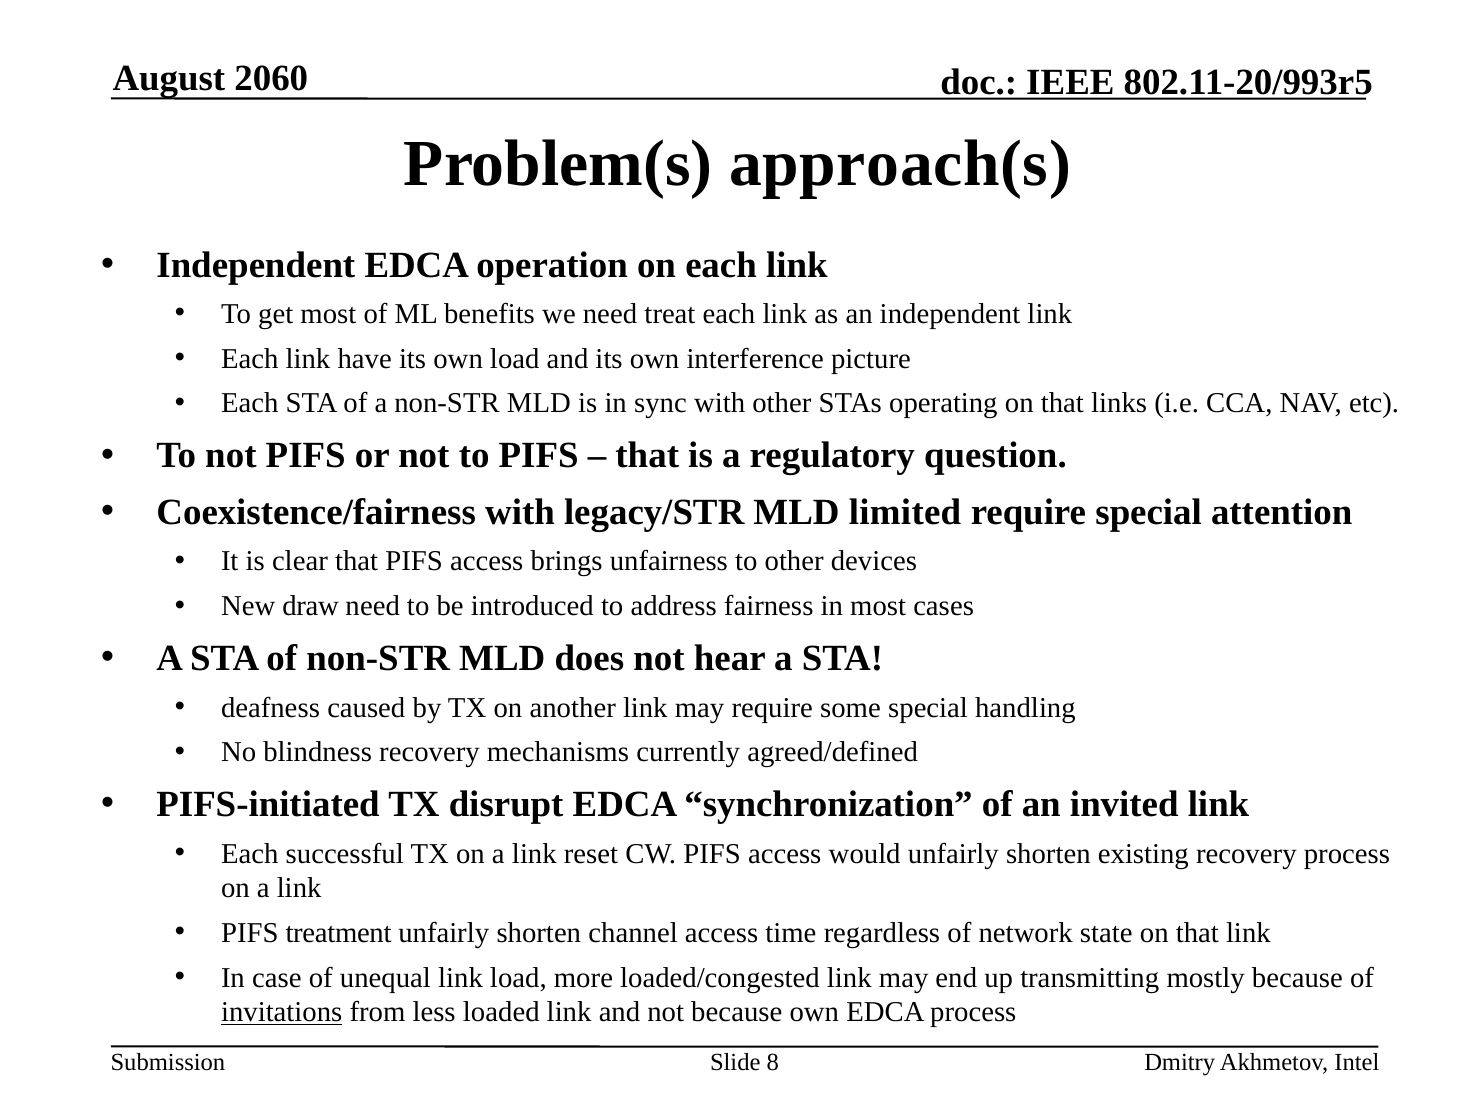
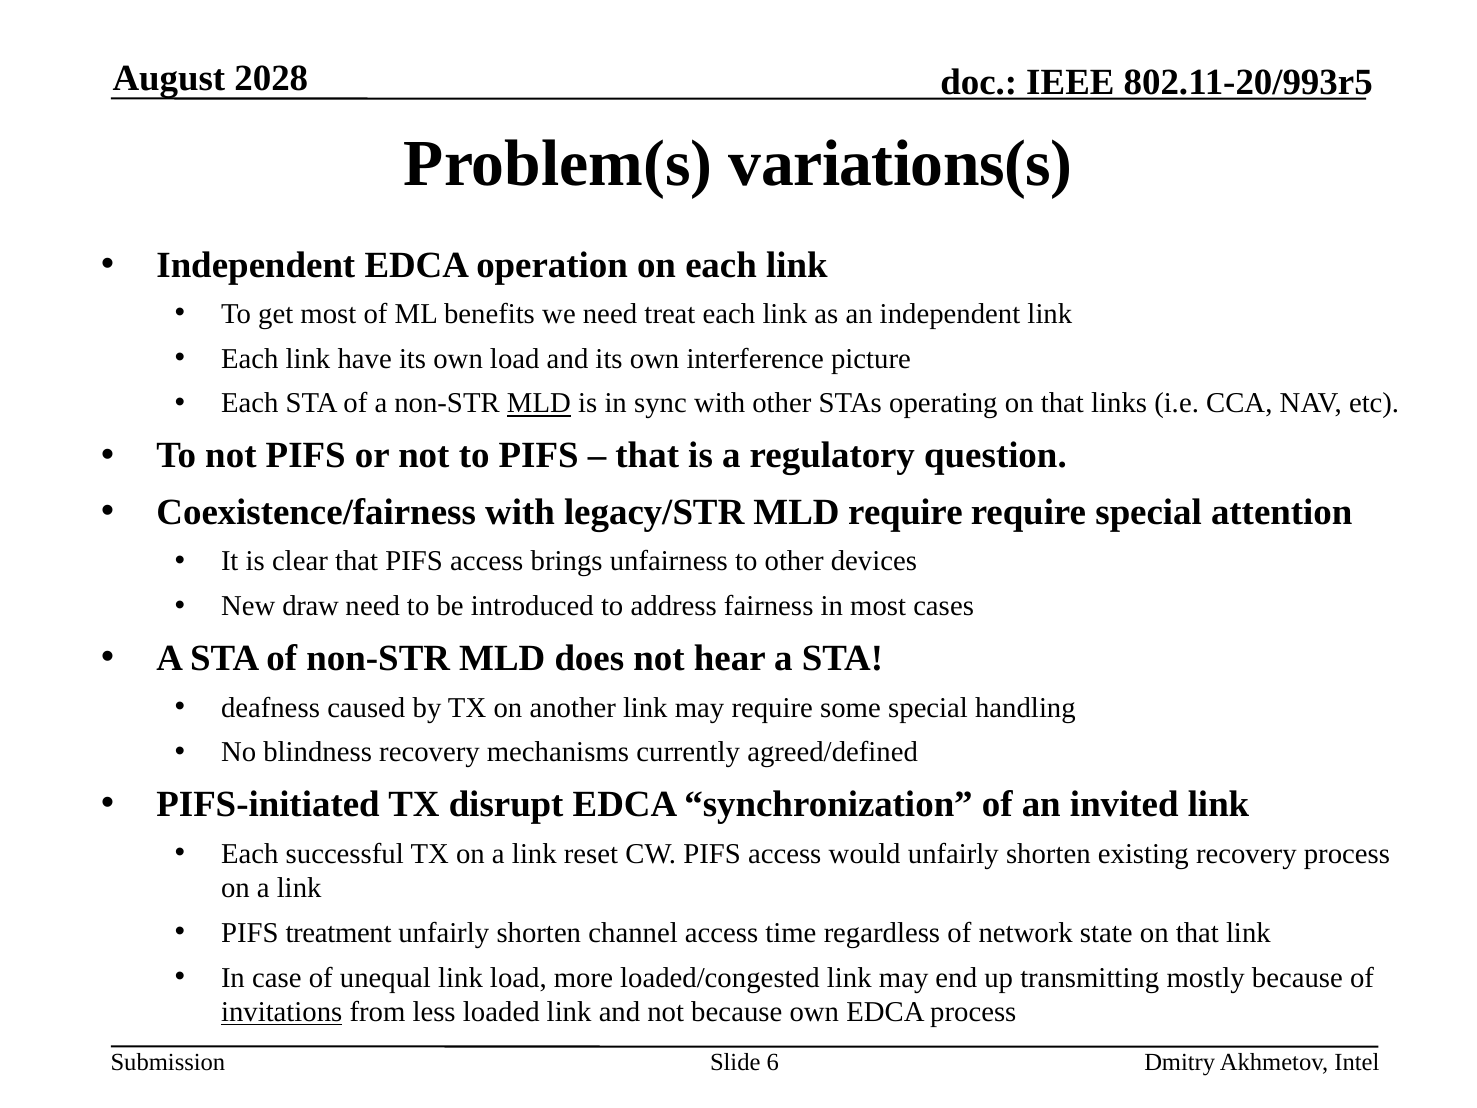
2060: 2060 -> 2028
approach(s: approach(s -> variations(s
MLD at (539, 403) underline: none -> present
MLD limited: limited -> require
8: 8 -> 6
